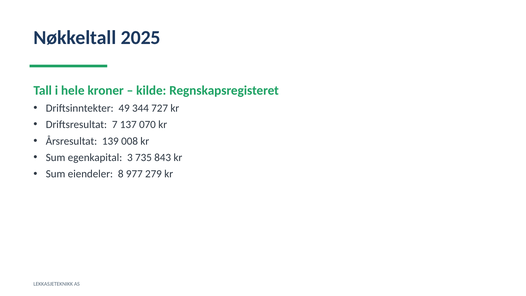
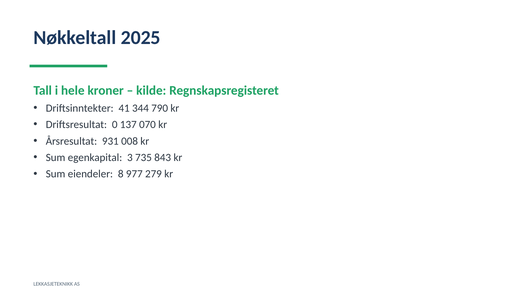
49: 49 -> 41
727: 727 -> 790
7: 7 -> 0
139: 139 -> 931
